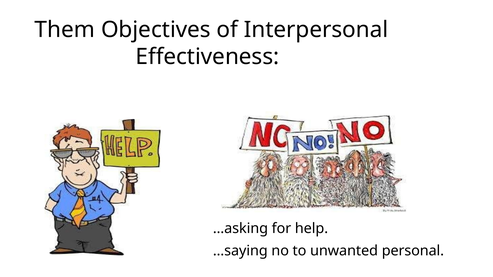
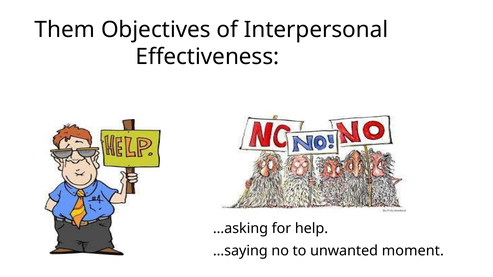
personal: personal -> moment
